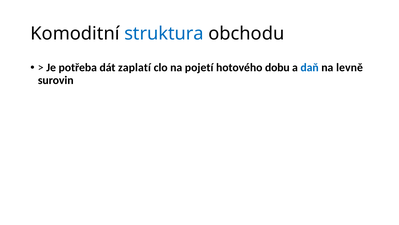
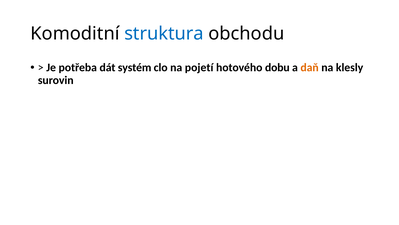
zaplatí: zaplatí -> systém
daň colour: blue -> orange
levně: levně -> klesly
